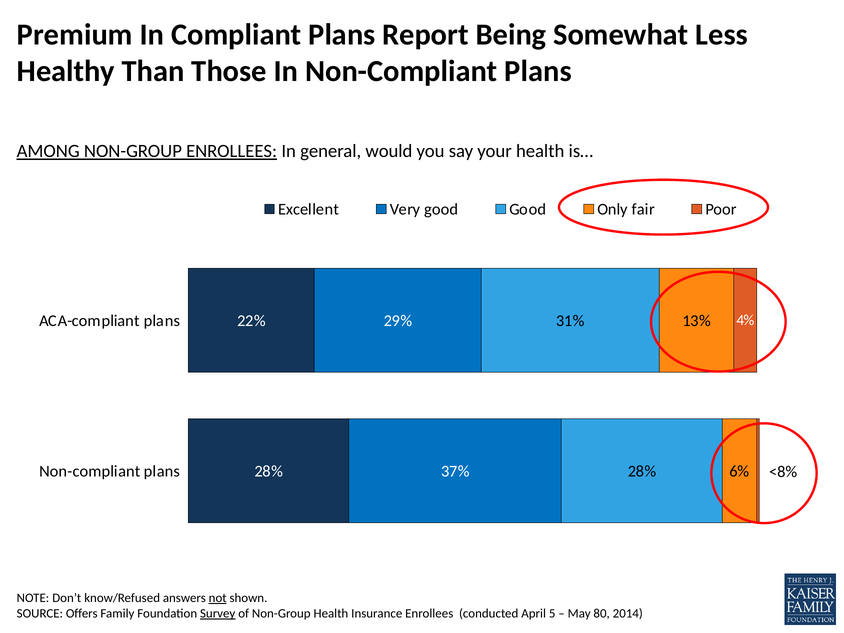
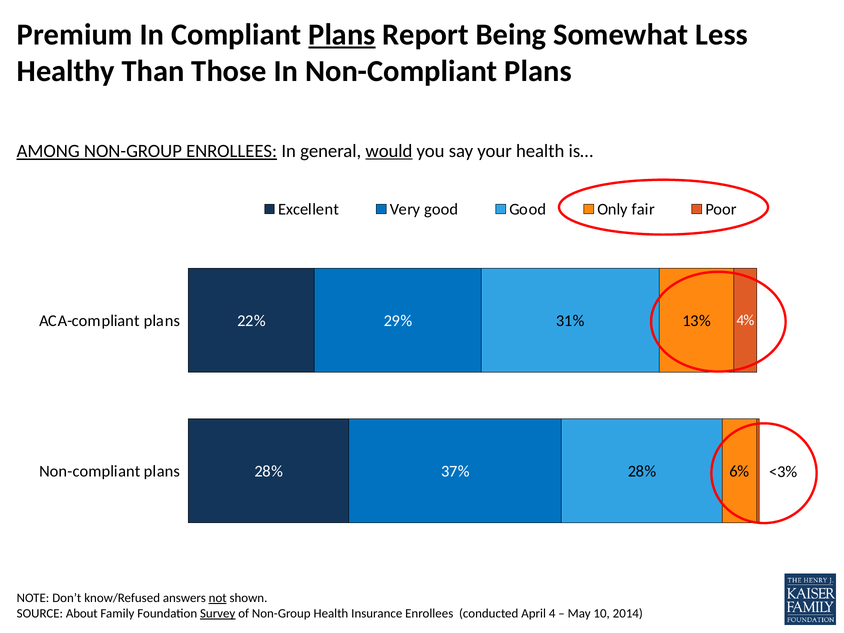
Plans at (342, 34) underline: none -> present
would underline: none -> present
<8%: <8% -> <3%
Offers: Offers -> About
5: 5 -> 4
80: 80 -> 10
